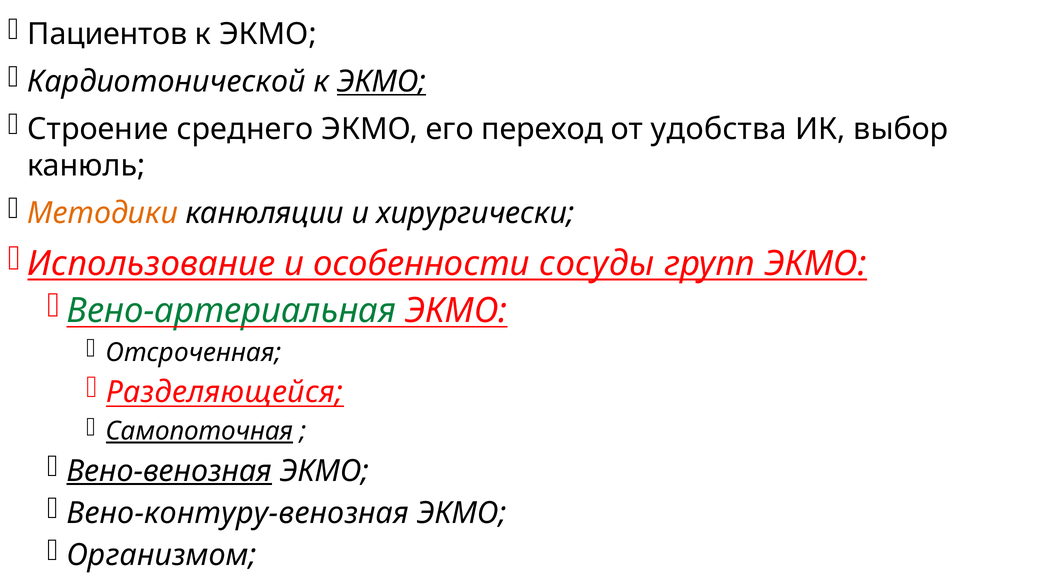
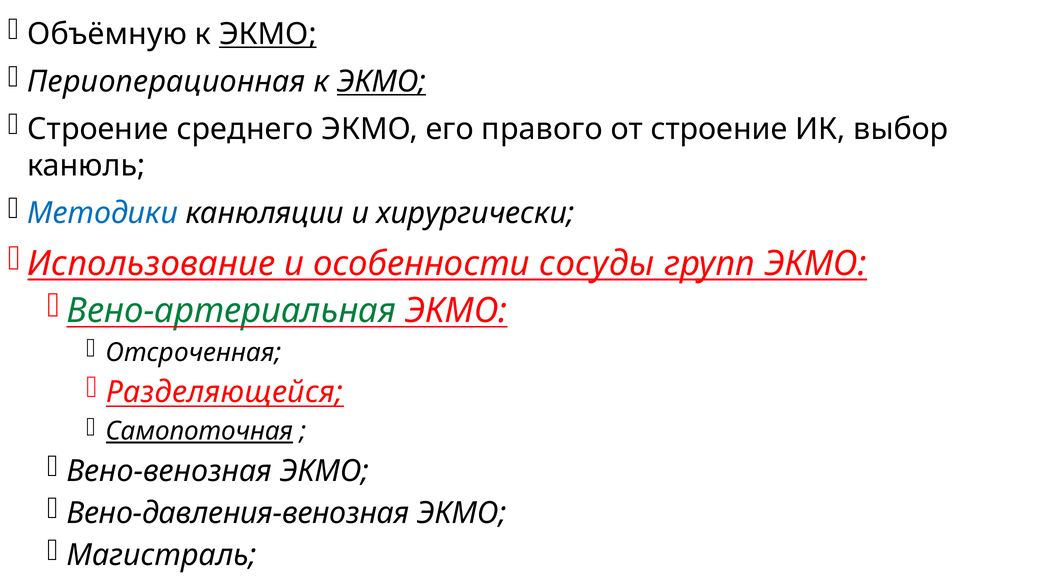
Пациентов: Пациентов -> Объёмную
ЭКМО at (268, 34) underline: none -> present
Кардиотонической: Кардиотонической -> Периоперационная
переход: переход -> правого
от удобства: удобства -> строение
Методики colour: orange -> blue
Вено-венозная underline: present -> none
Вено-контуру-венозная: Вено-контуру-венозная -> Вено-давления-венозная
Организмом: Организмом -> Магистраль
